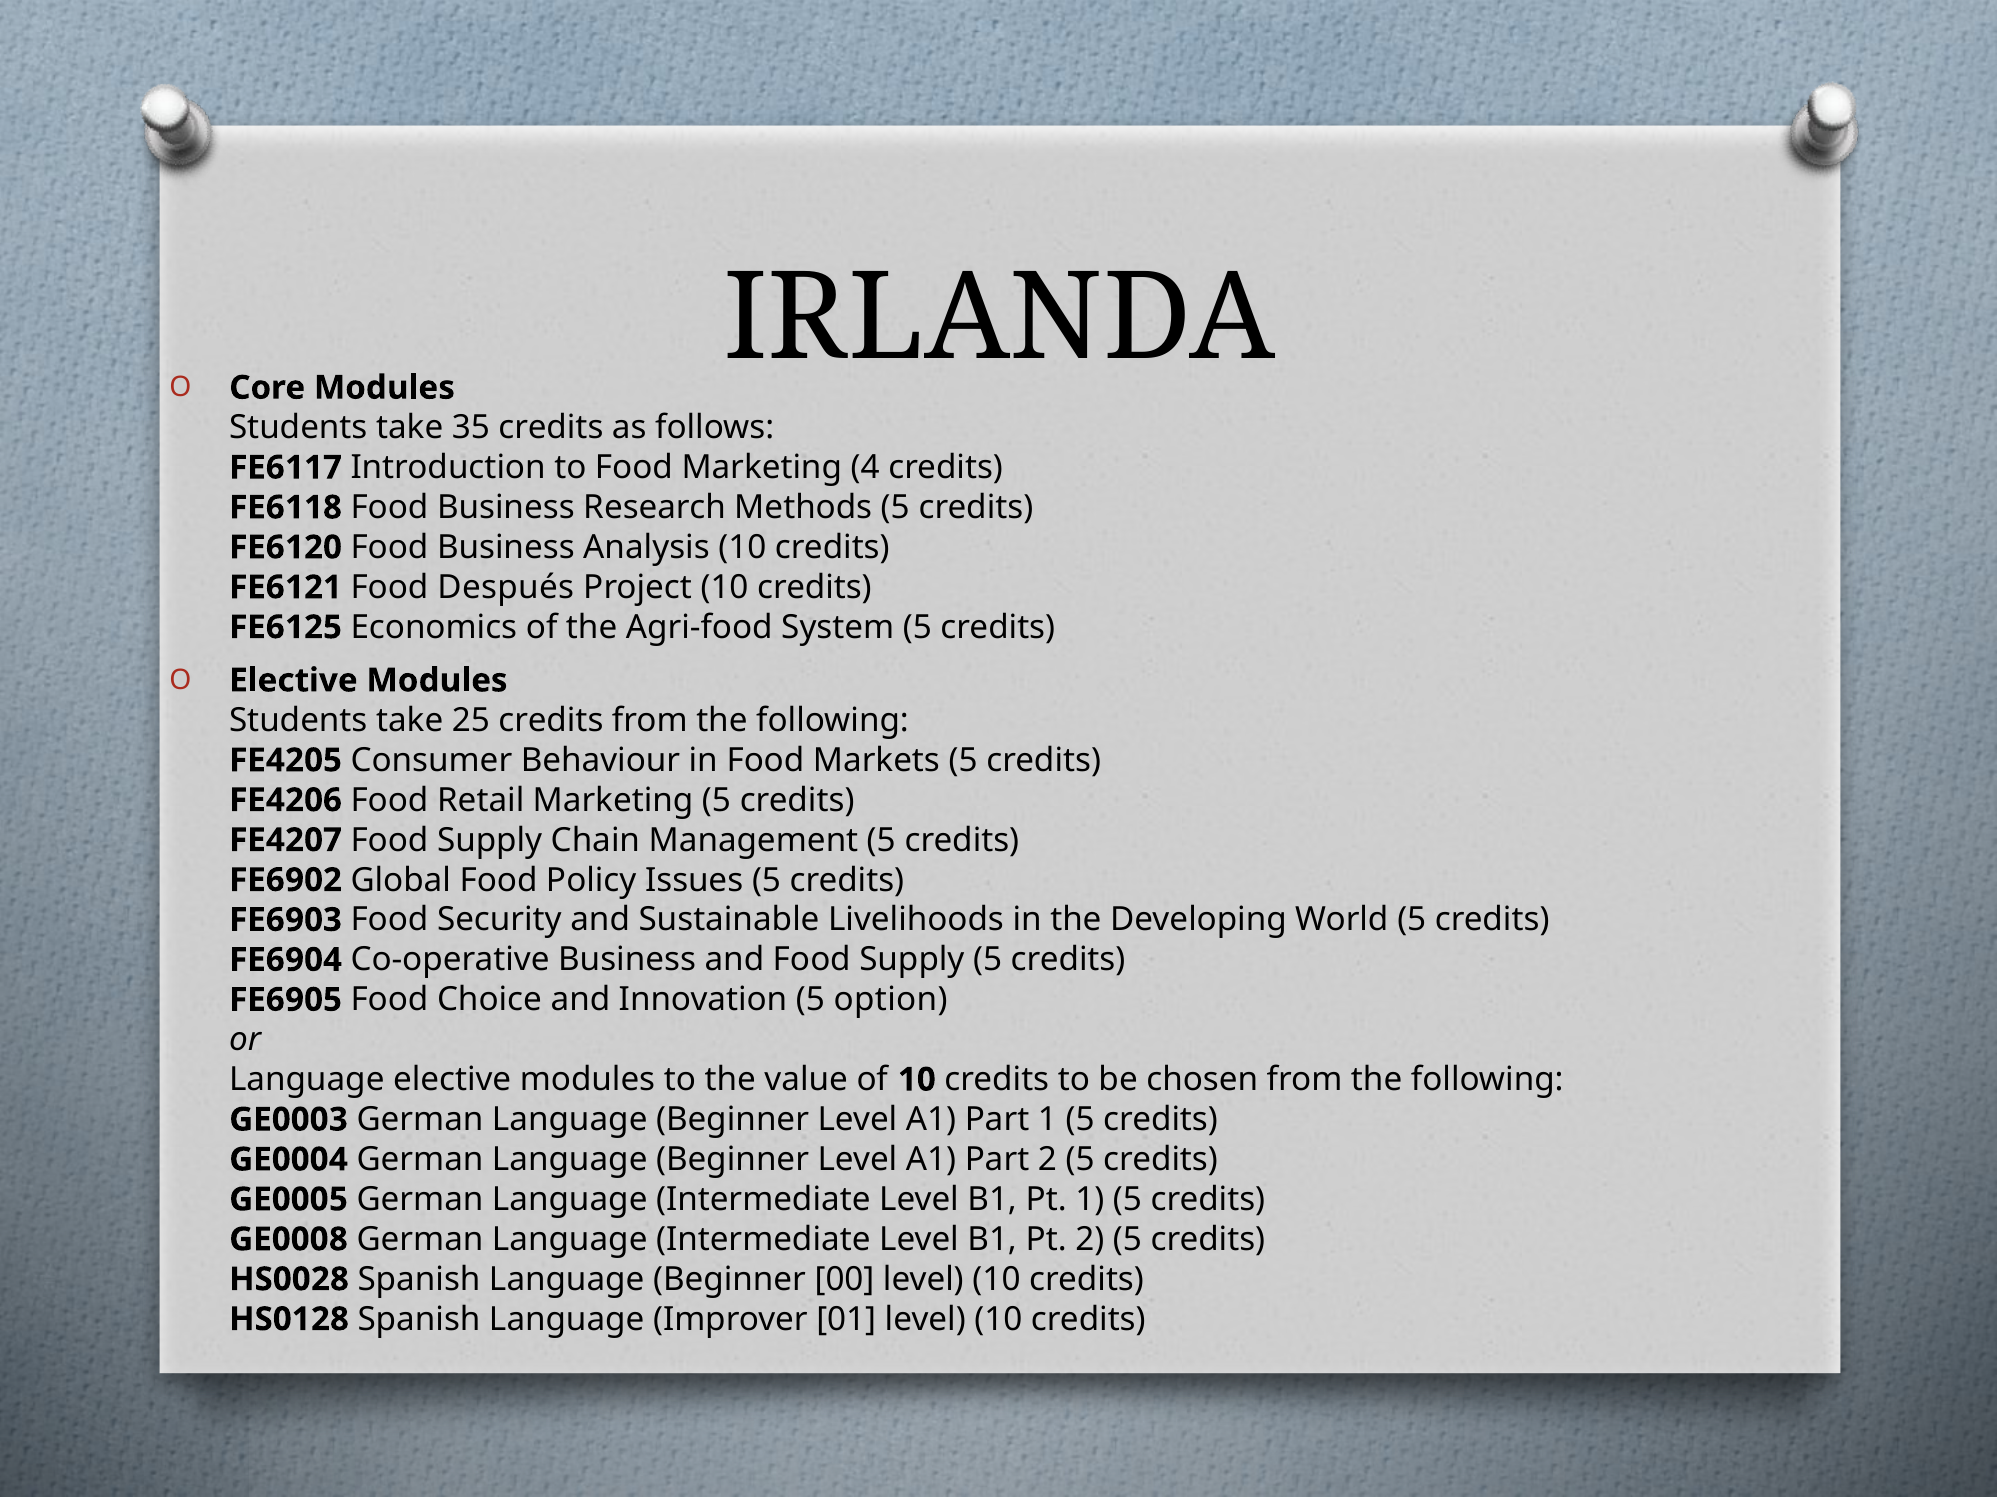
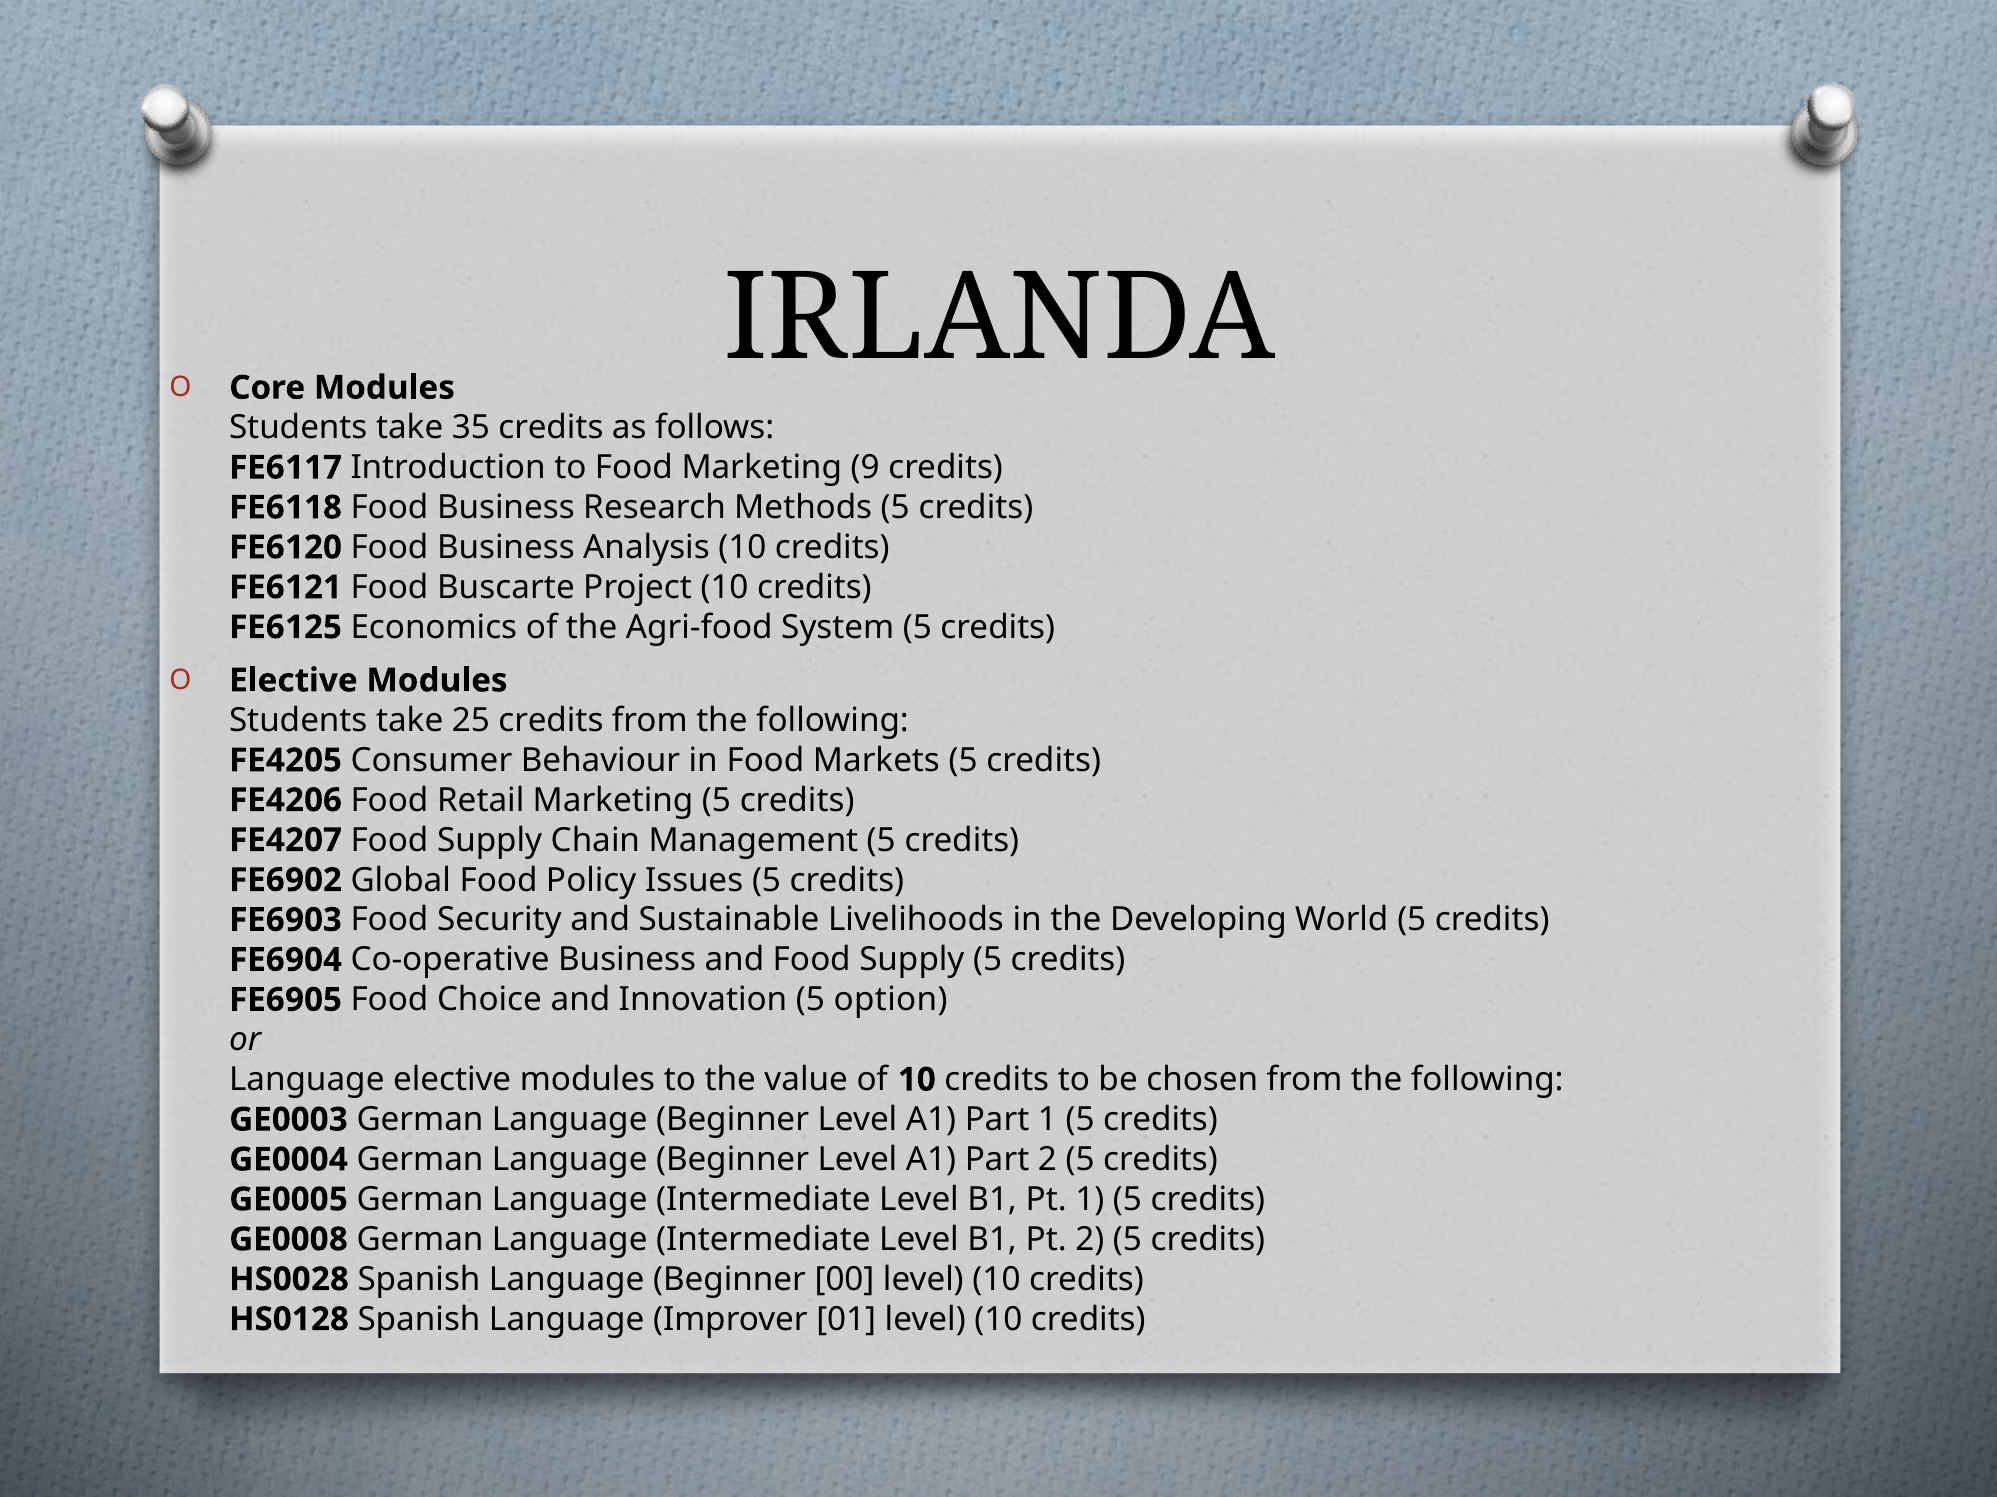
4: 4 -> 9
Después: Después -> Buscarte
